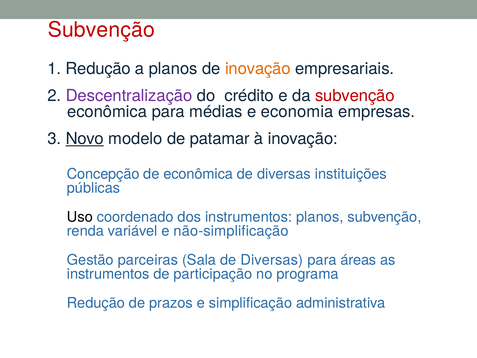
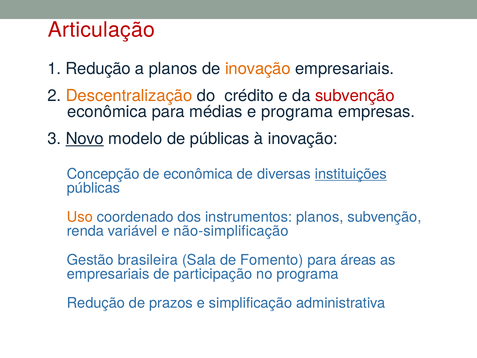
Subvenção at (101, 30): Subvenção -> Articulação
Descentralização colour: purple -> orange
e economia: economia -> programa
de patamar: patamar -> públicas
instituições underline: none -> present
Uso colour: black -> orange
parceiras: parceiras -> brasileira
Sala de Diversas: Diversas -> Fomento
instrumentos at (108, 274): instrumentos -> empresariais
